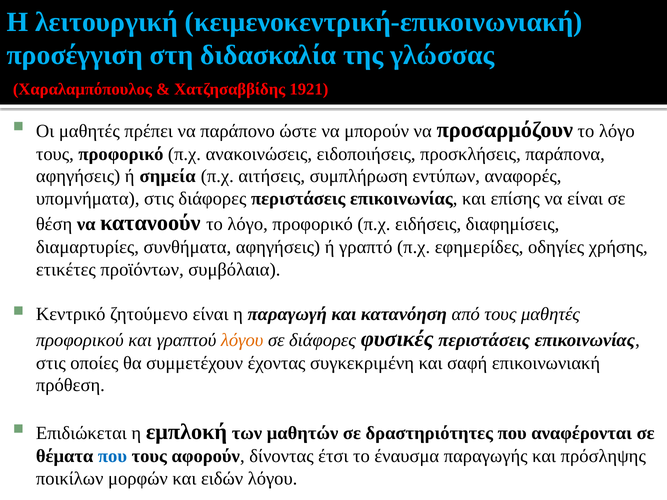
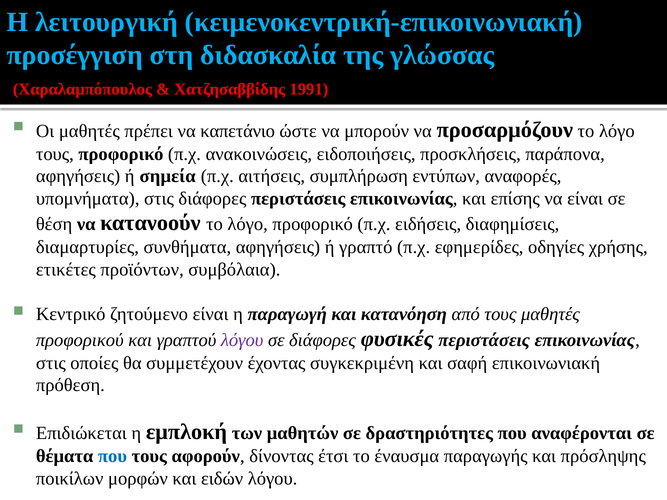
1921: 1921 -> 1991
παράπονο: παράπονο -> καπετάνιο
λόγου at (242, 340) colour: orange -> purple
